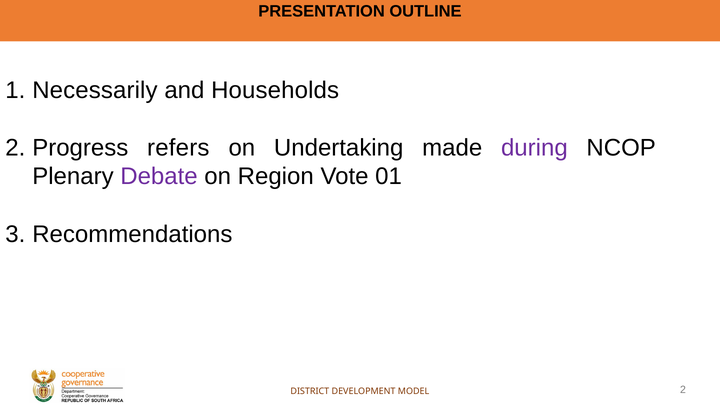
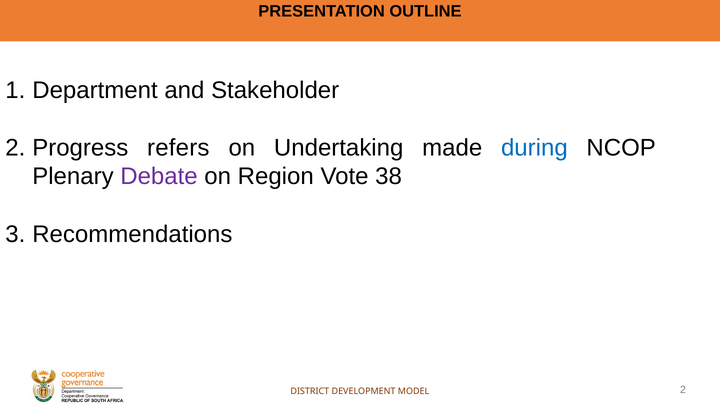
Necessarily: Necessarily -> Department
Households: Households -> Stakeholder
during colour: purple -> blue
01: 01 -> 38
